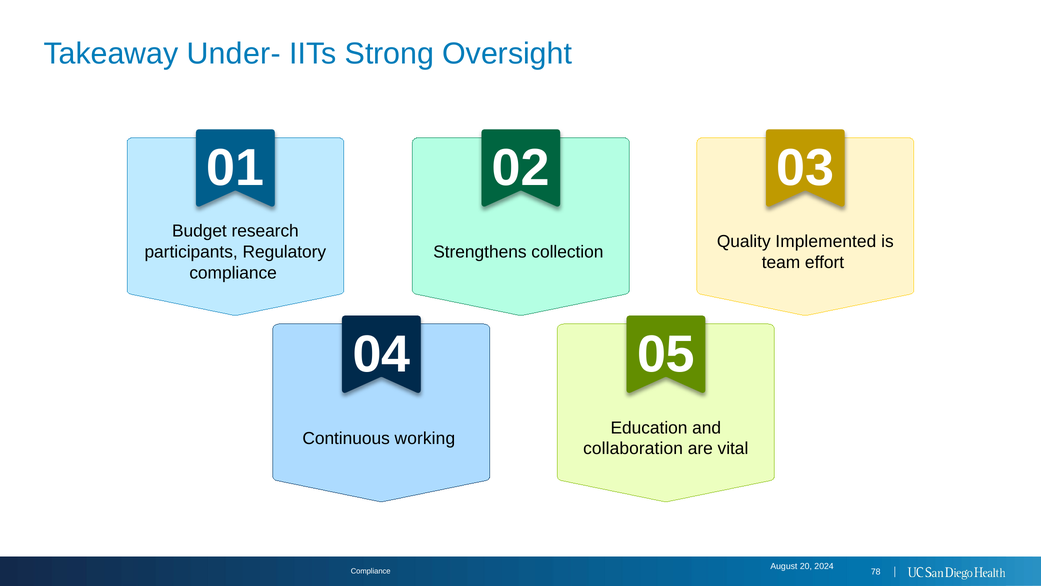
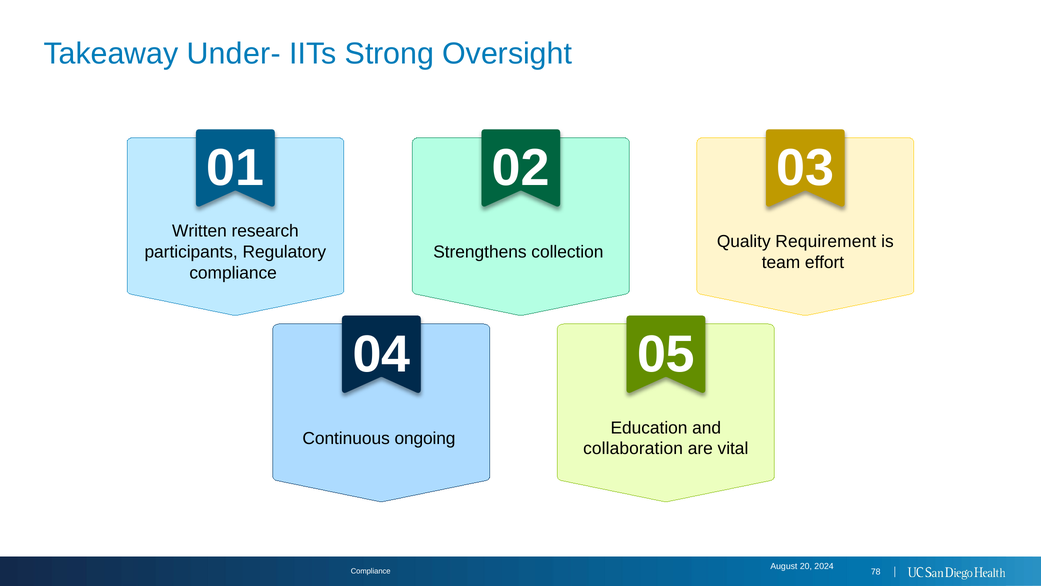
Budget: Budget -> Written
Implemented: Implemented -> Requirement
working: working -> ongoing
